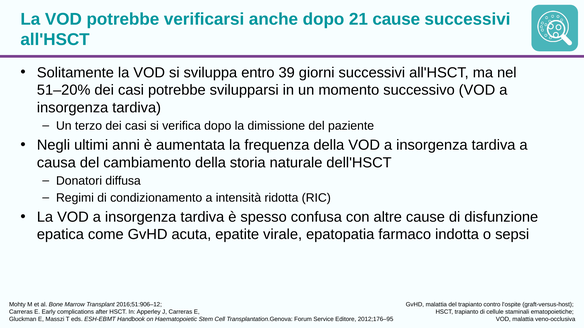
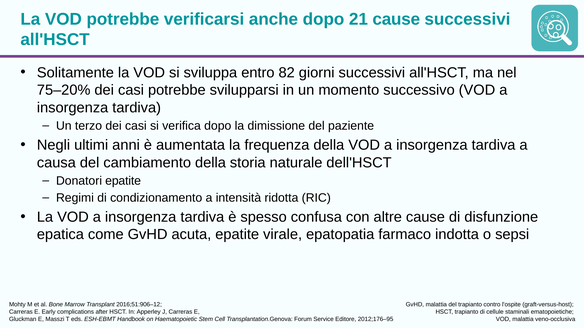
39: 39 -> 82
51–20%: 51–20% -> 75–20%
Donatori diffusa: diffusa -> epatite
